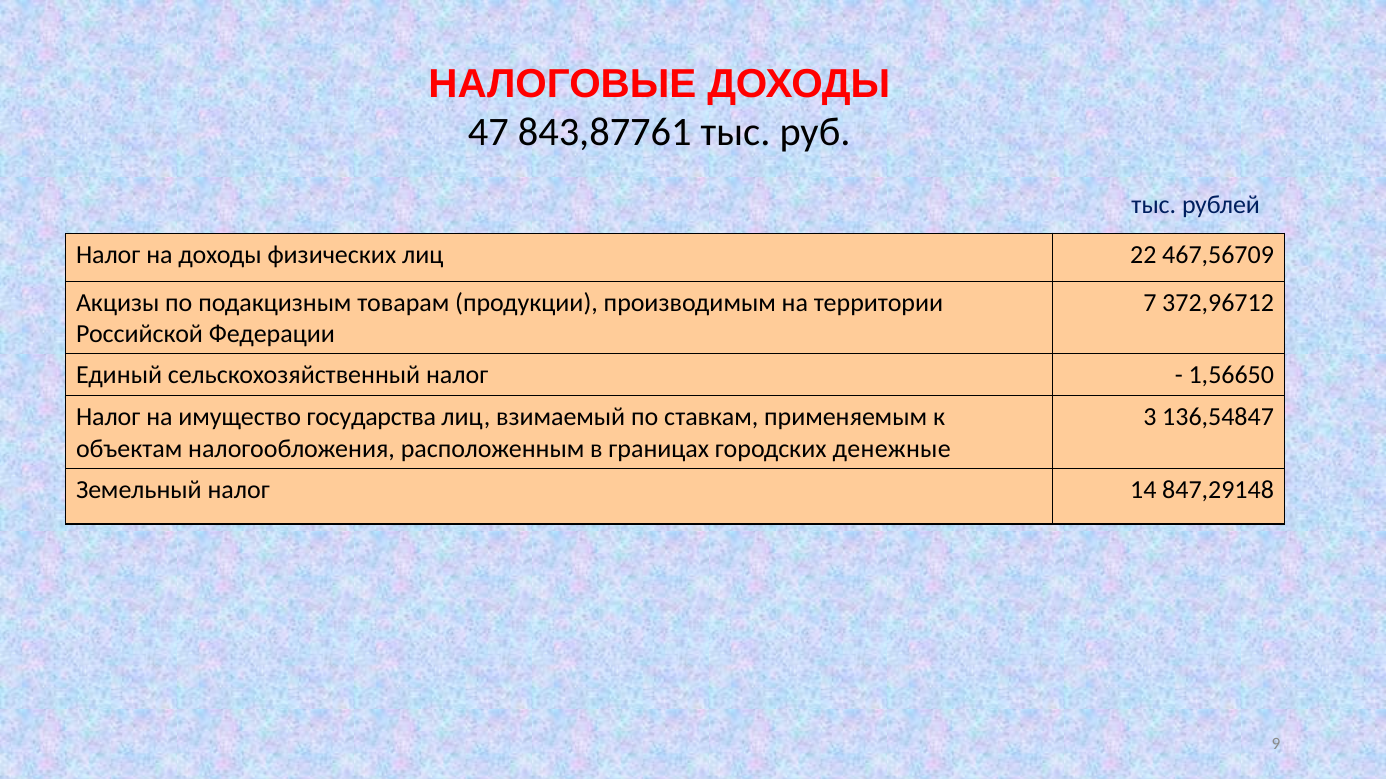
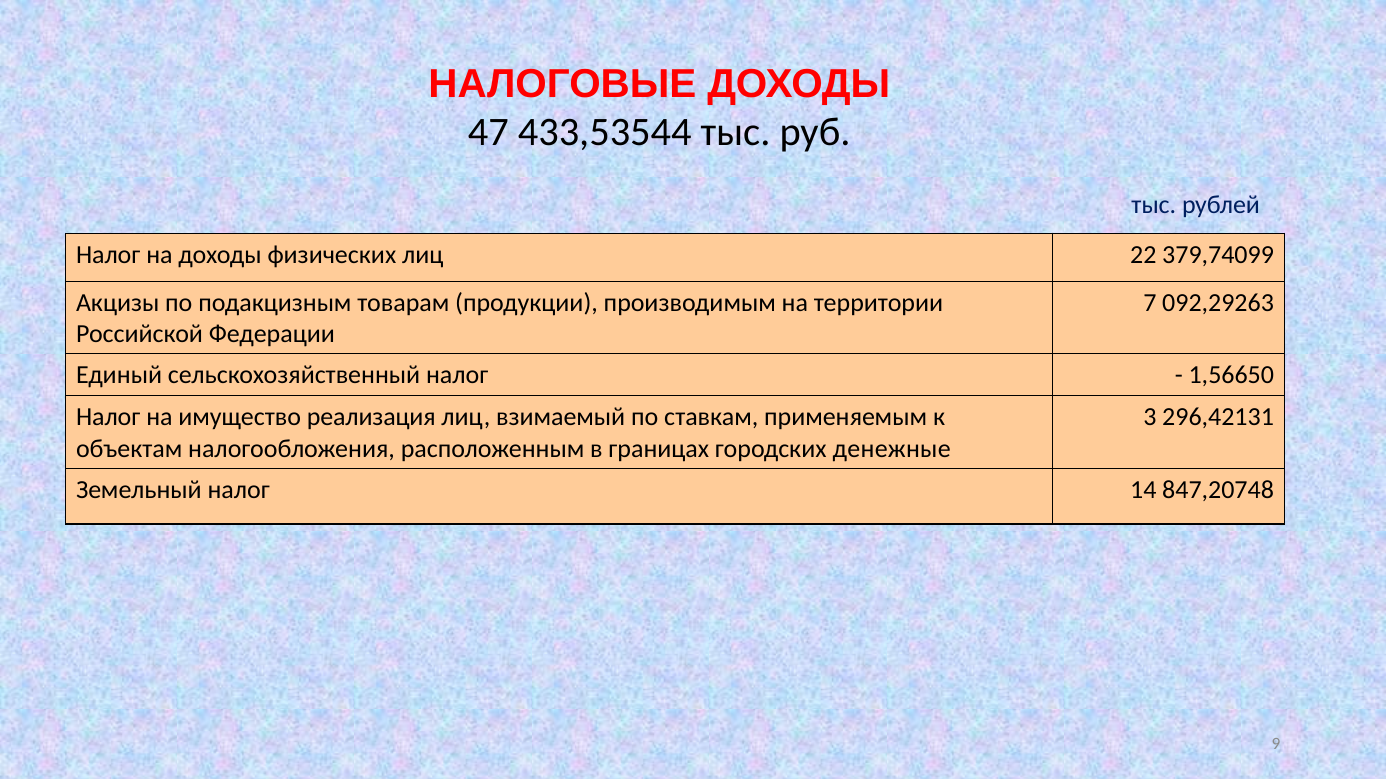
843,87761: 843,87761 -> 433,53544
467,56709: 467,56709 -> 379,74099
372,96712: 372,96712 -> 092,29263
государства: государства -> реализация
136,54847: 136,54847 -> 296,42131
847,29148: 847,29148 -> 847,20748
